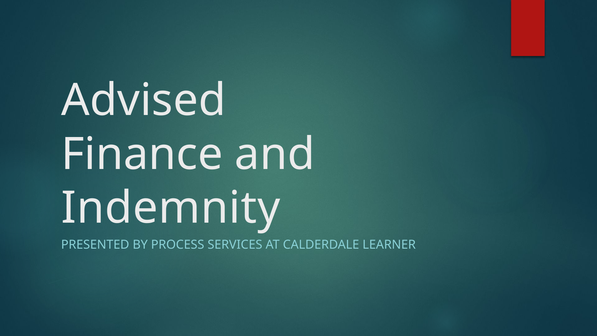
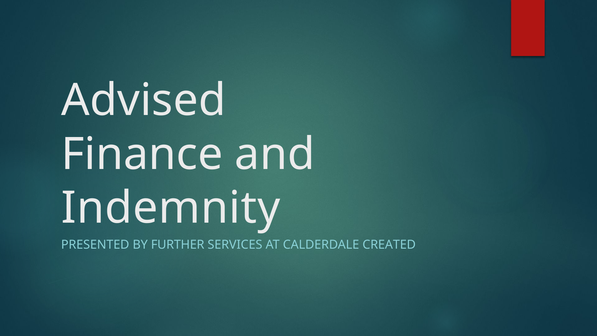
PROCESS: PROCESS -> FURTHER
LEARNER: LEARNER -> CREATED
